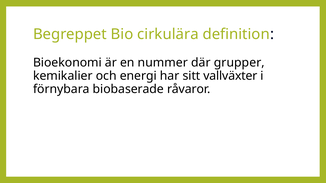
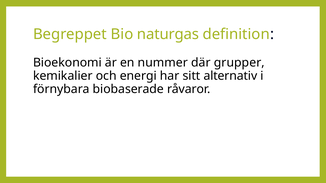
cirkulära: cirkulära -> naturgas
vallväxter: vallväxter -> alternativ
